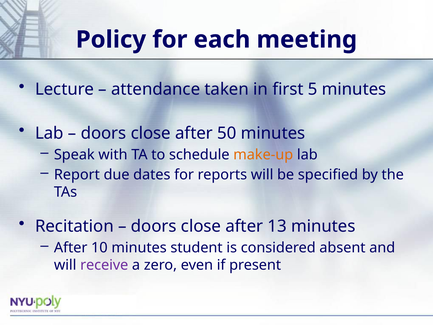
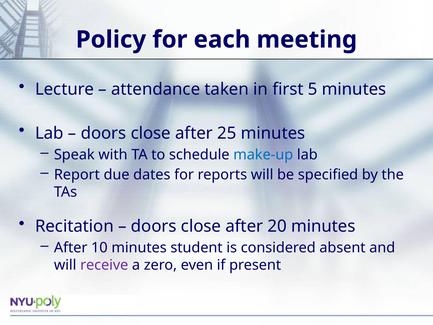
50: 50 -> 25
make-up colour: orange -> blue
13: 13 -> 20
